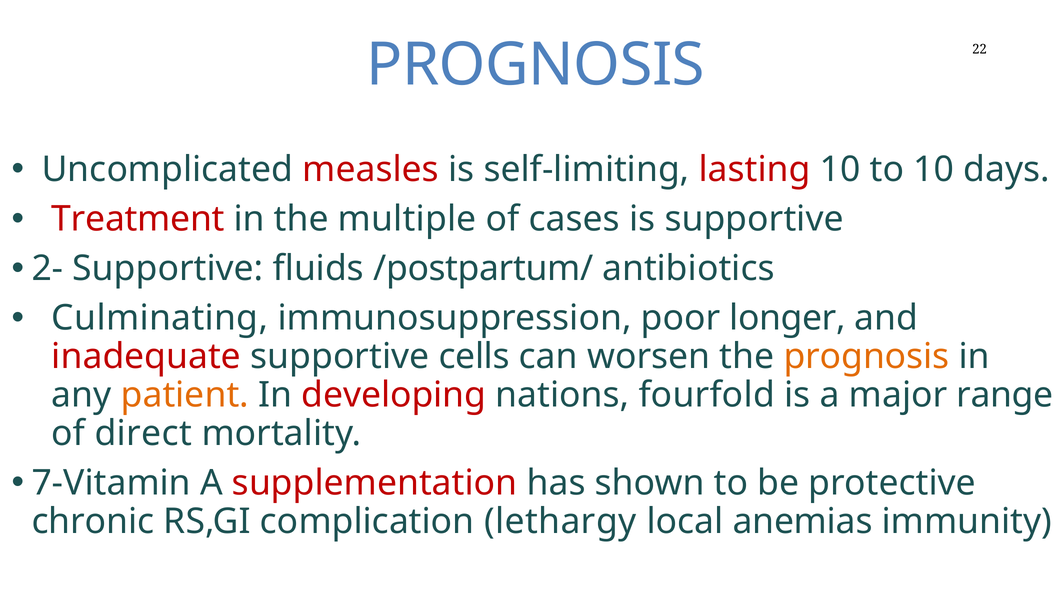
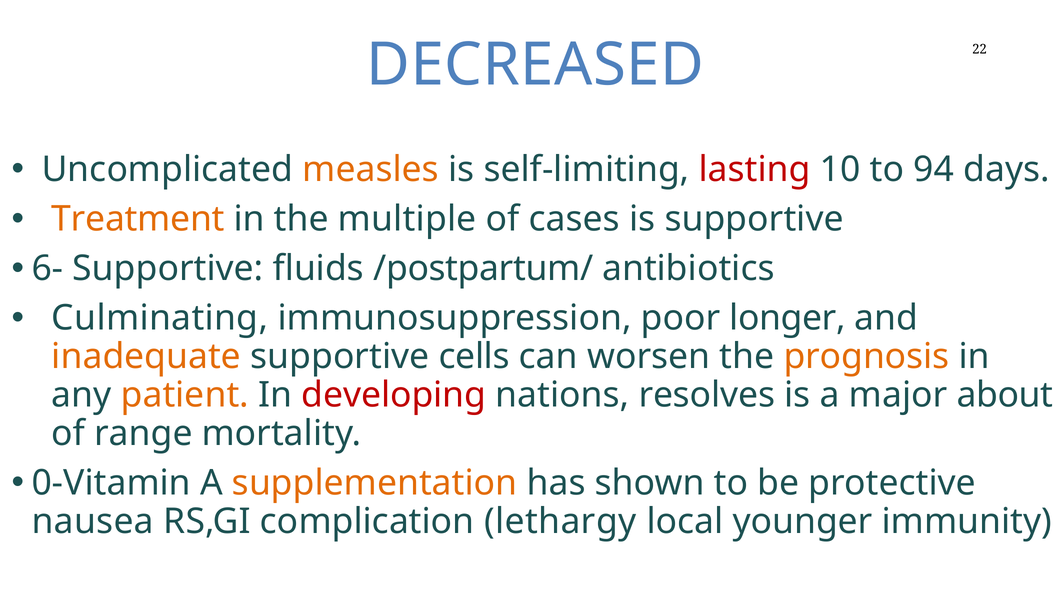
PROGNOSIS at (536, 65): PROGNOSIS -> DECREASED
measles colour: red -> orange
to 10: 10 -> 94
Treatment colour: red -> orange
2-: 2- -> 6-
inadequate colour: red -> orange
fourfold: fourfold -> resolves
range: range -> about
direct: direct -> range
7-Vitamin: 7-Vitamin -> 0-Vitamin
supplementation colour: red -> orange
chronic: chronic -> nausea
anemias: anemias -> younger
